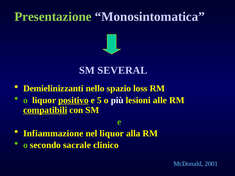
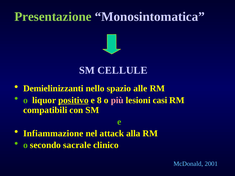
SEVERAL: SEVERAL -> CELLULE
loss: loss -> alle
5: 5 -> 8
più colour: white -> pink
alle: alle -> casi
compatibili underline: present -> none
nel liquor: liquor -> attack
